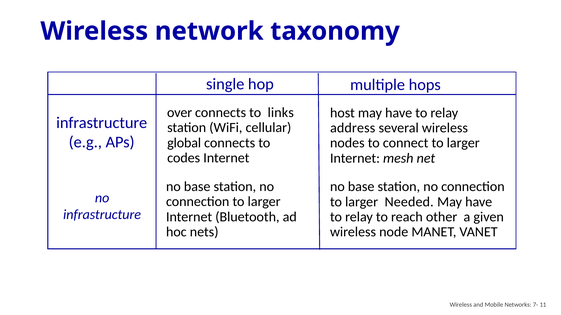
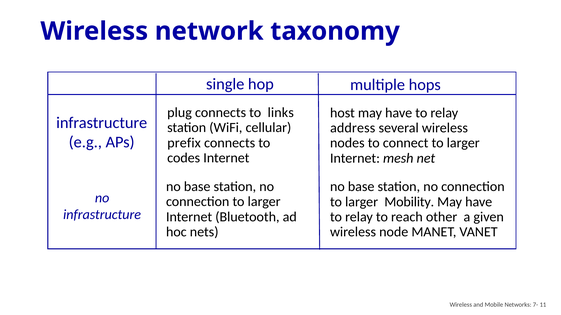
over: over -> plug
global: global -> prefix
Needed: Needed -> Mobility
